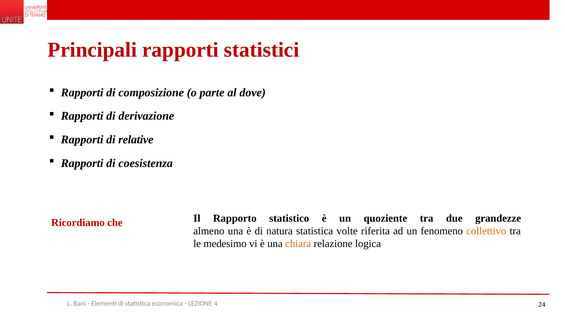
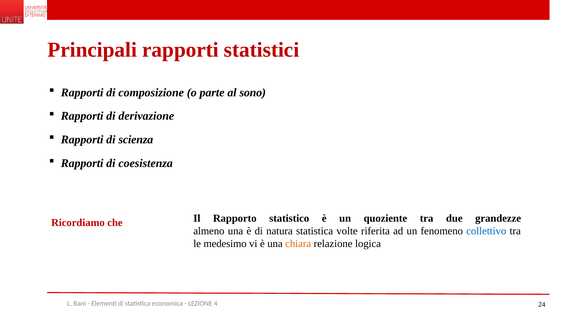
dove: dove -> sono
relative: relative -> scienza
collettivo colour: orange -> blue
